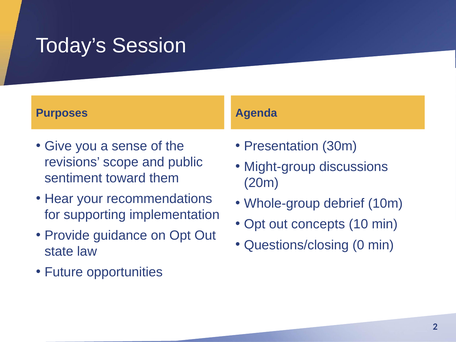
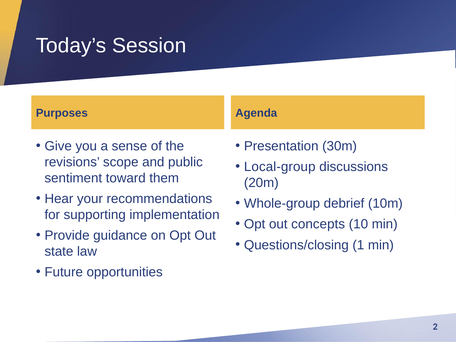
Might-group: Might-group -> Local-group
0: 0 -> 1
